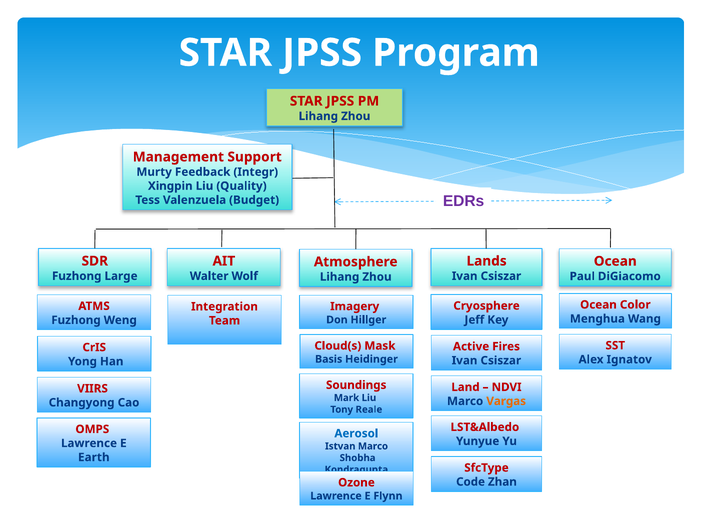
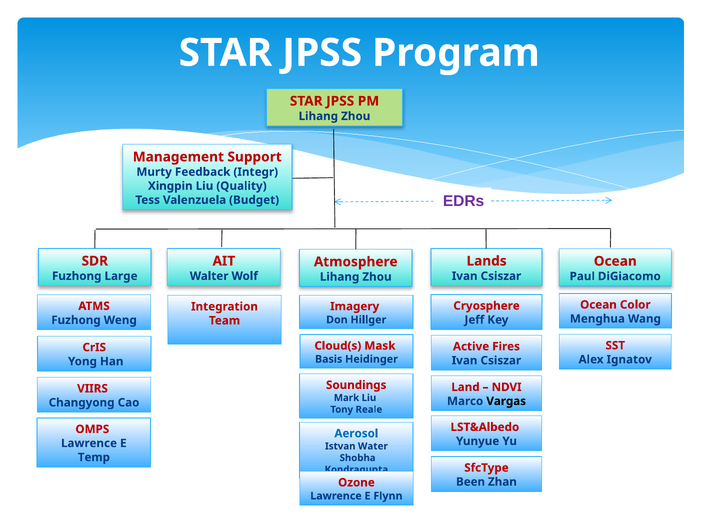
Vargas colour: orange -> black
Istvan Marco: Marco -> Water
Earth: Earth -> Temp
Code: Code -> Been
